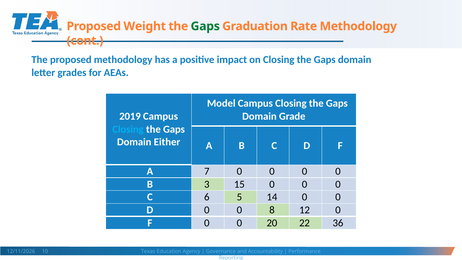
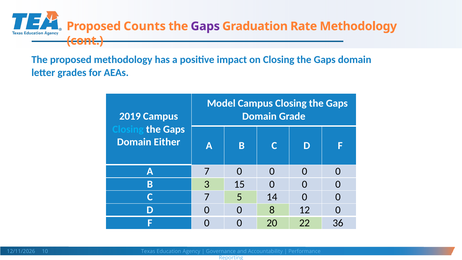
Weight: Weight -> Counts
Gaps at (205, 26) colour: green -> purple
C 6: 6 -> 7
